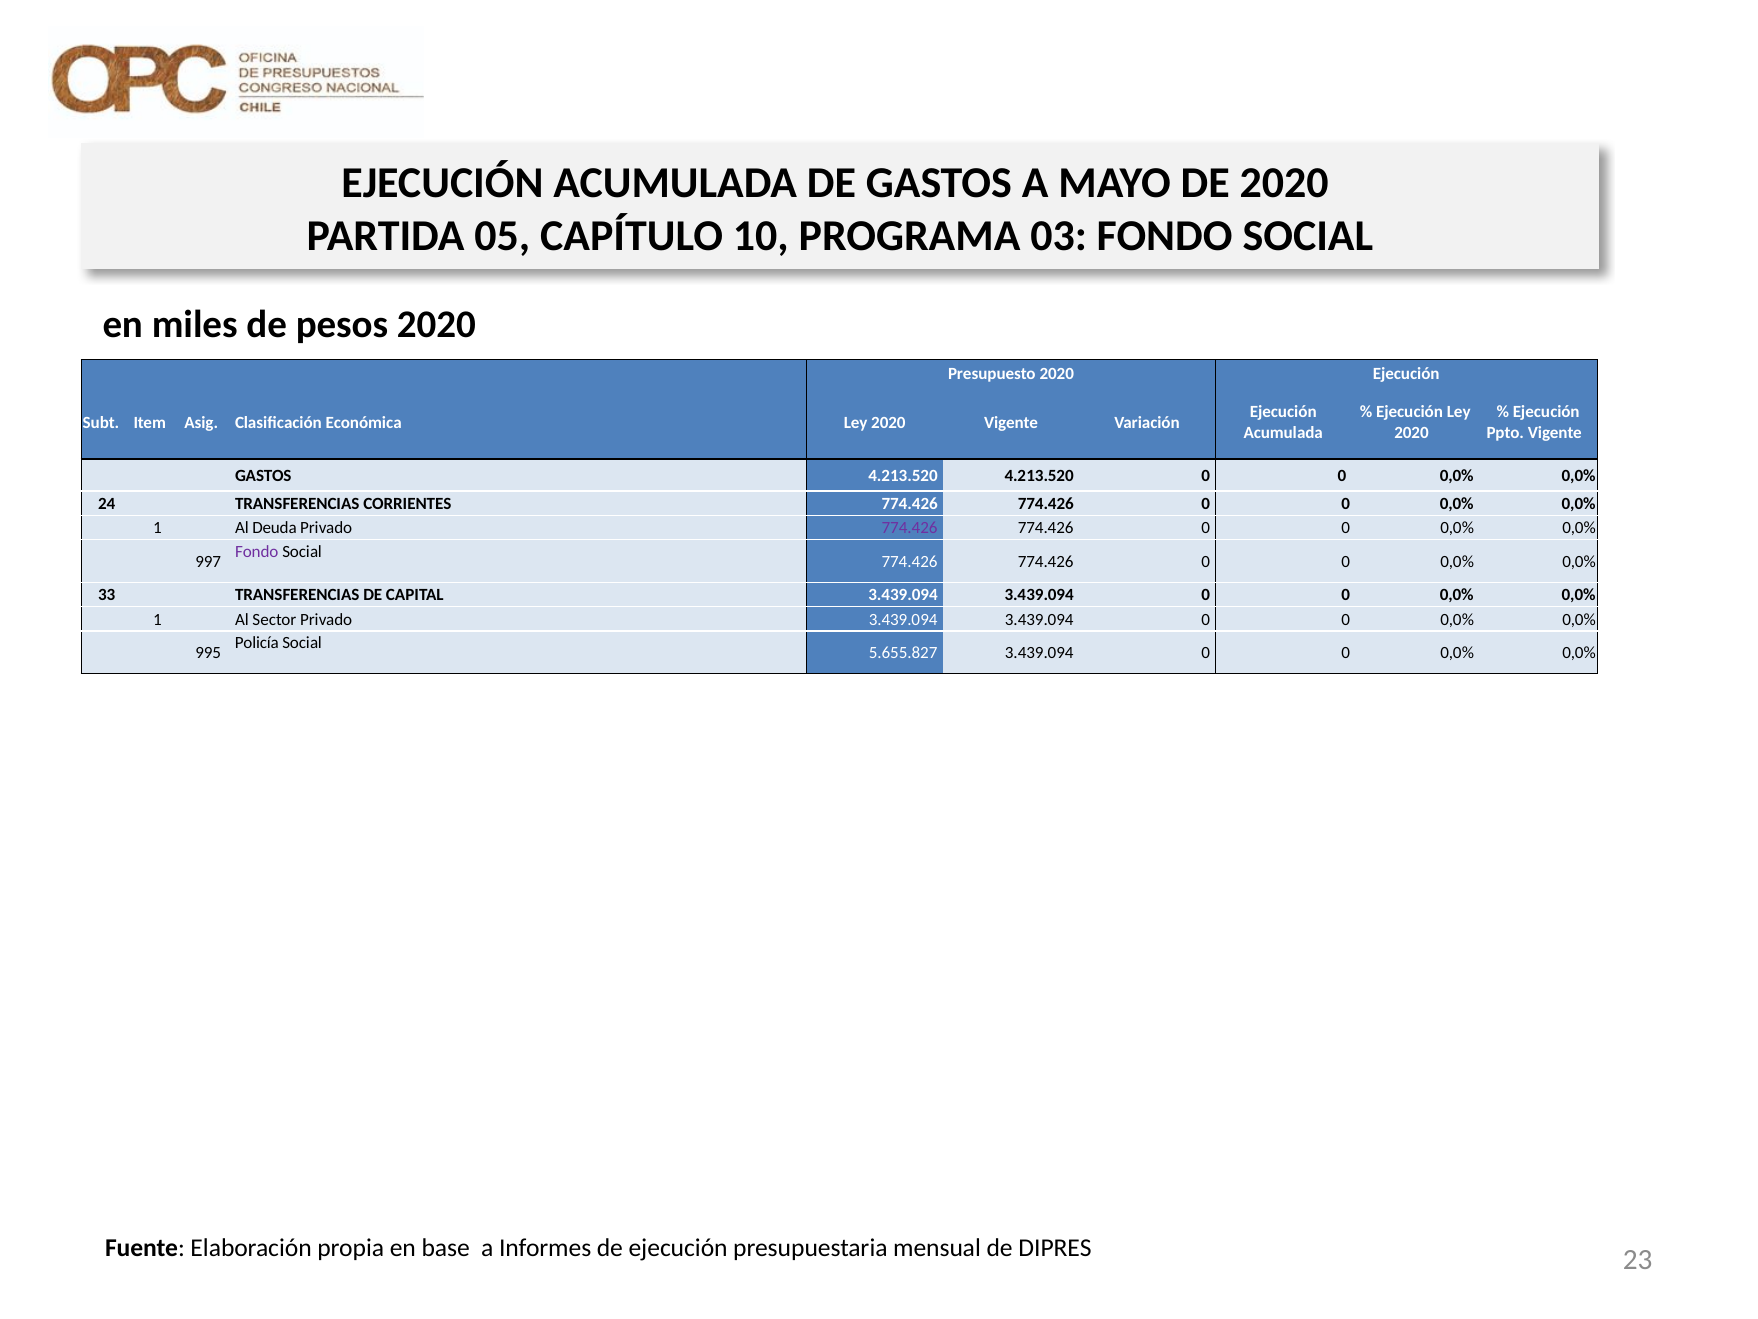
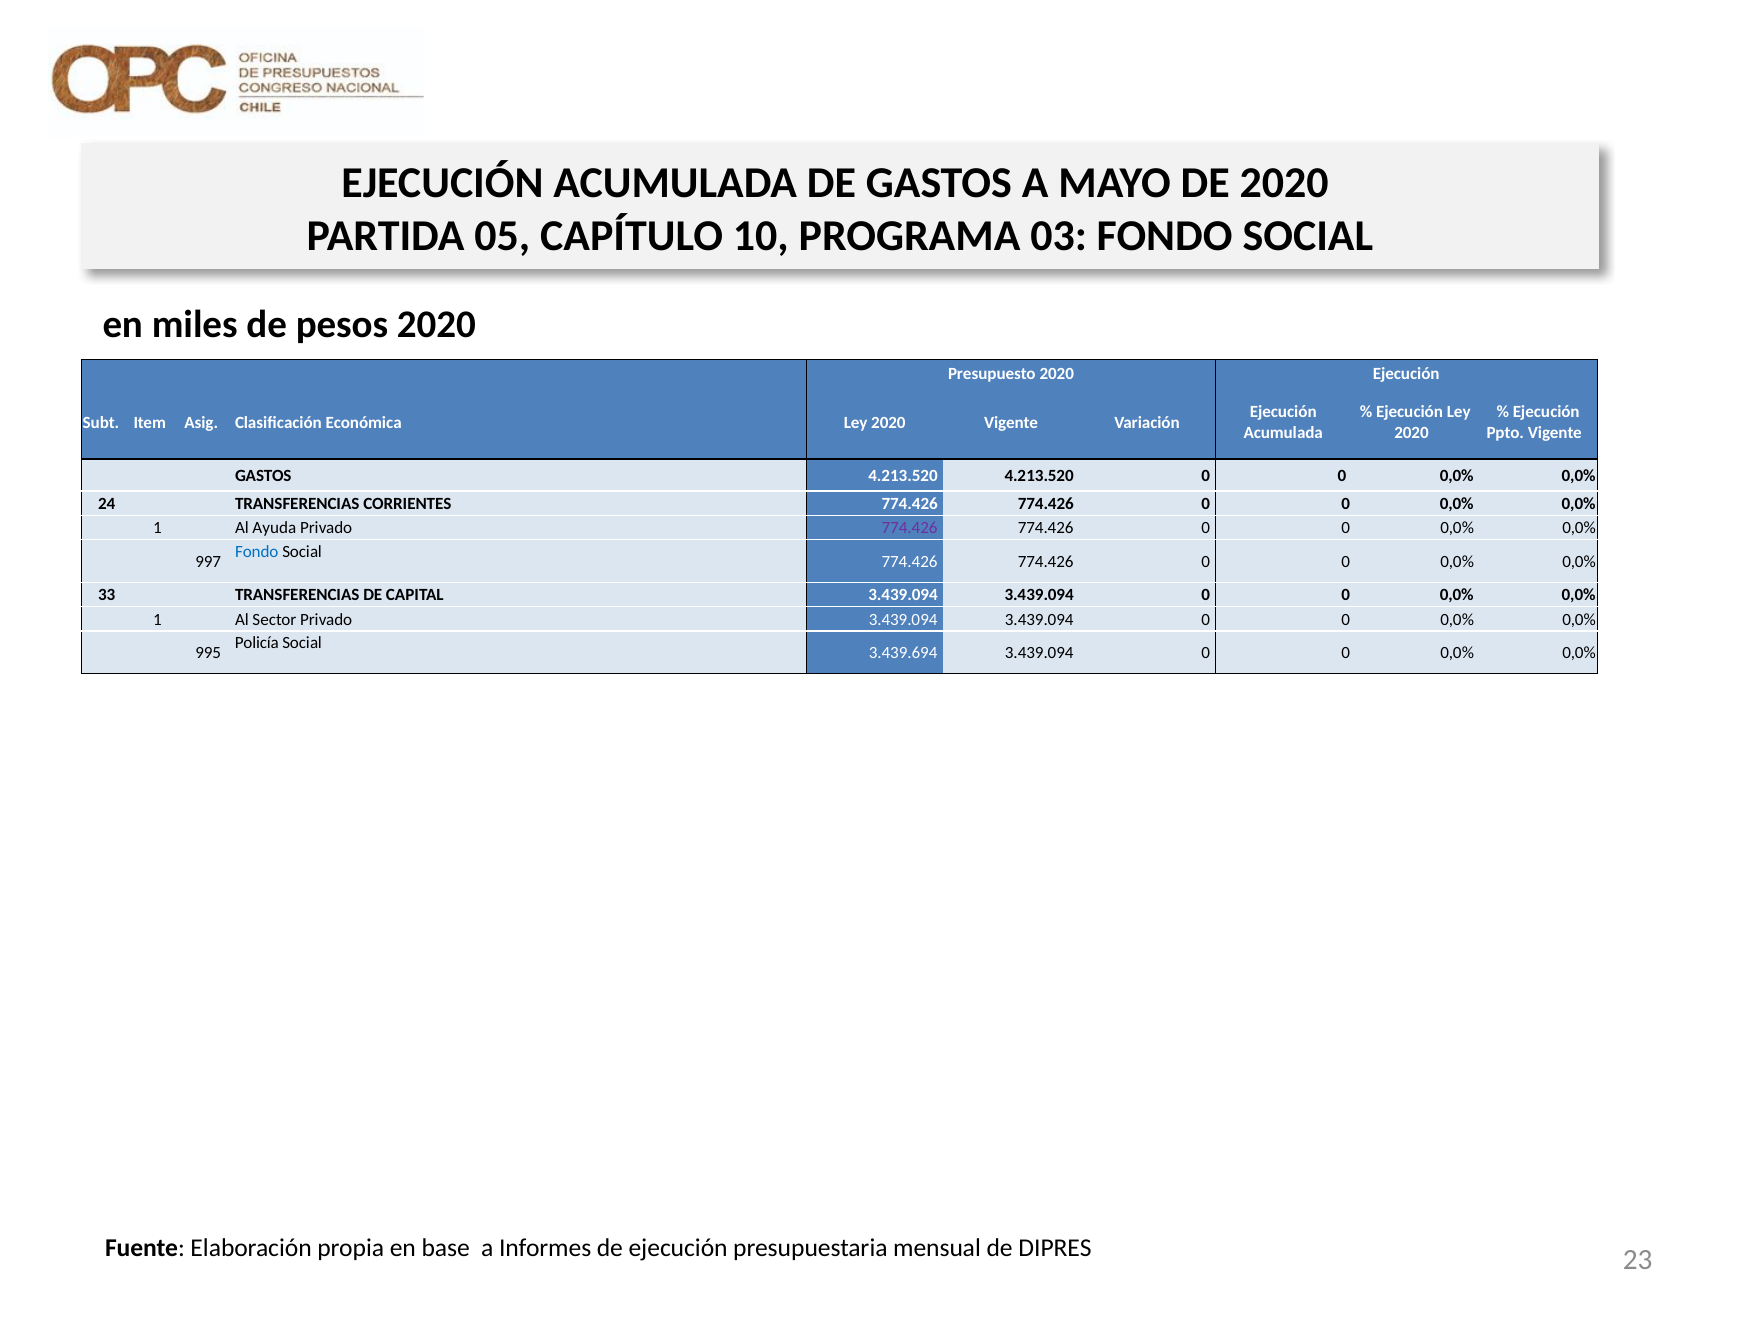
Deuda: Deuda -> Ayuda
Fondo at (257, 551) colour: purple -> blue
5.655.827: 5.655.827 -> 3.439.694
